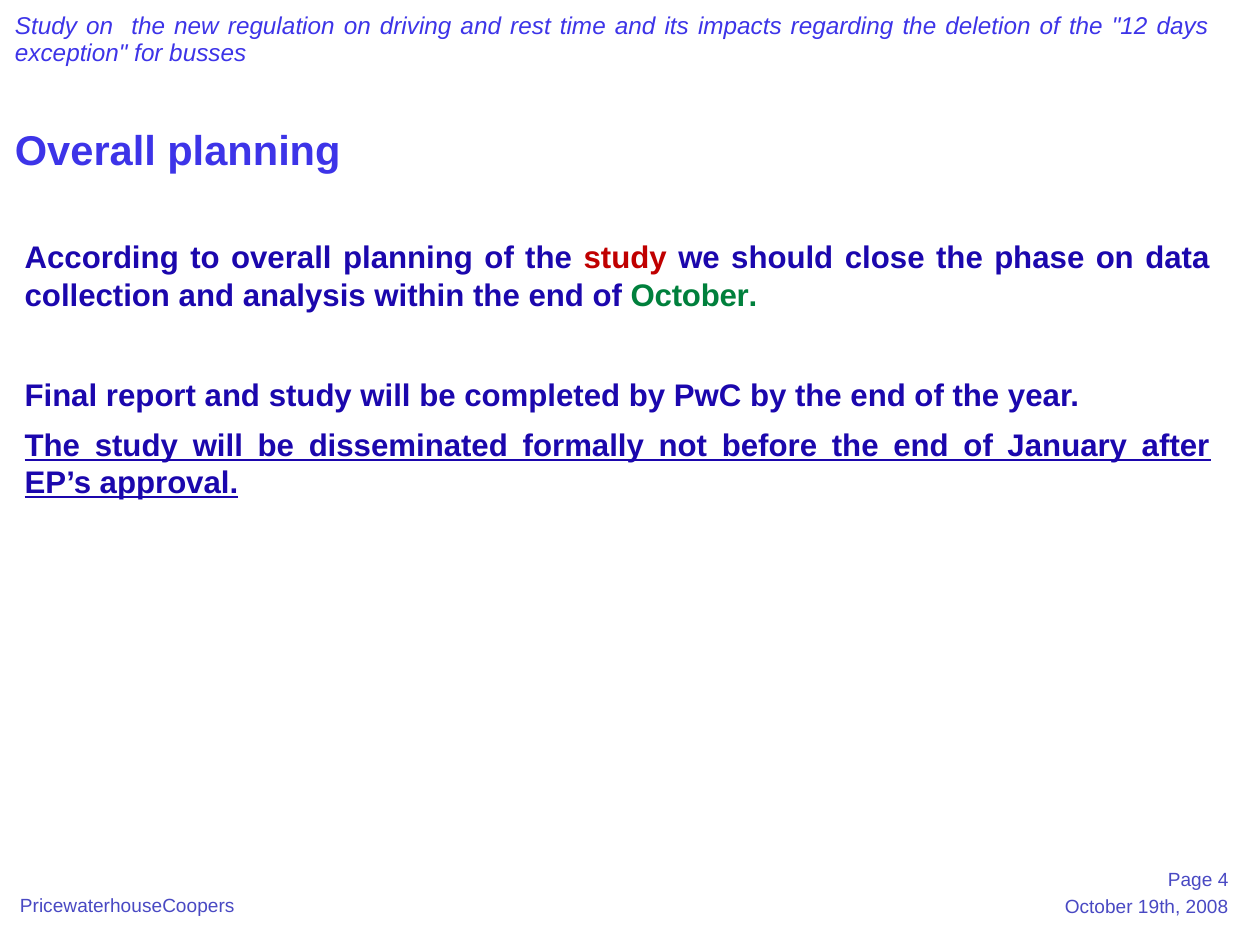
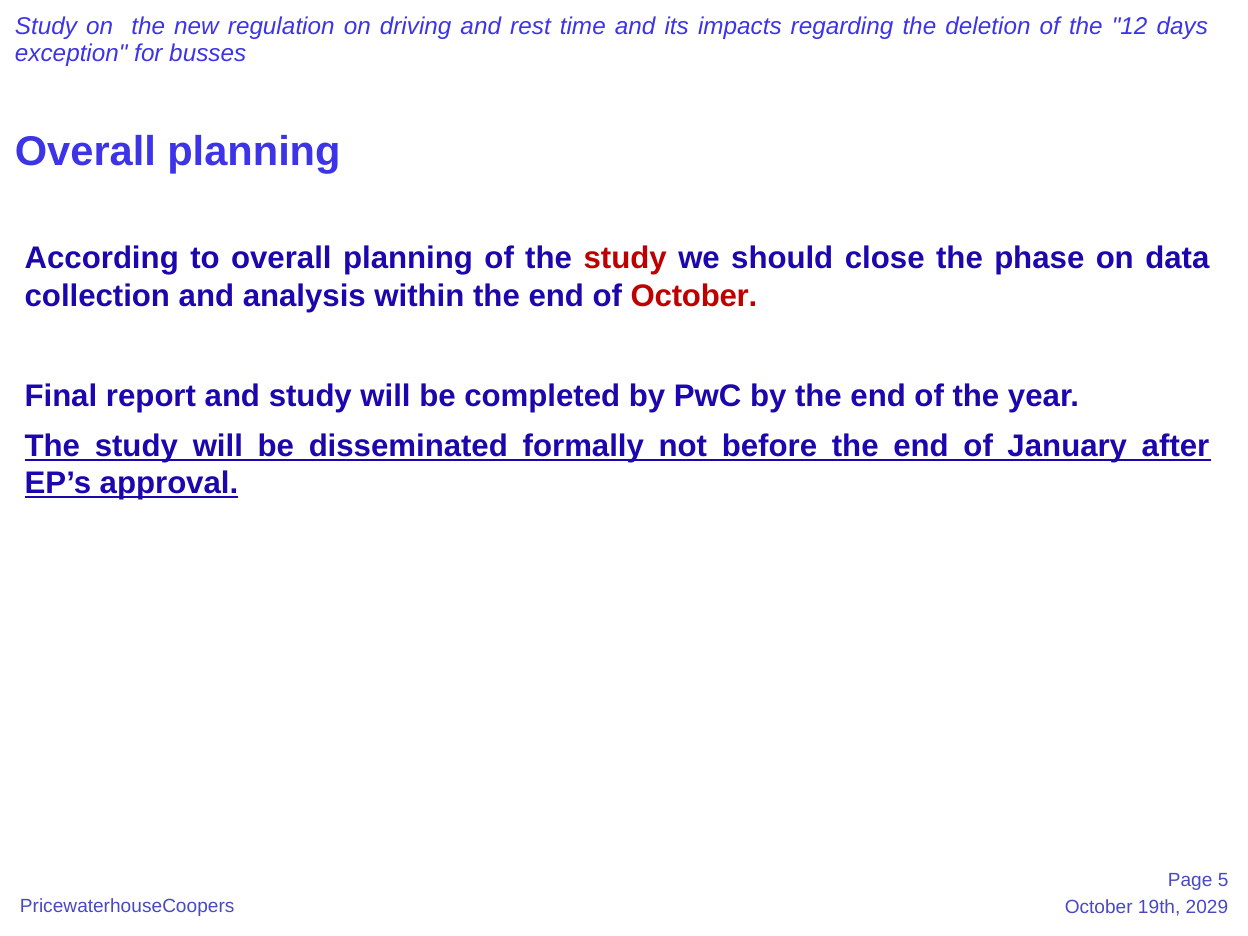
October at (694, 296) colour: green -> red
4: 4 -> 5
2008: 2008 -> 2029
